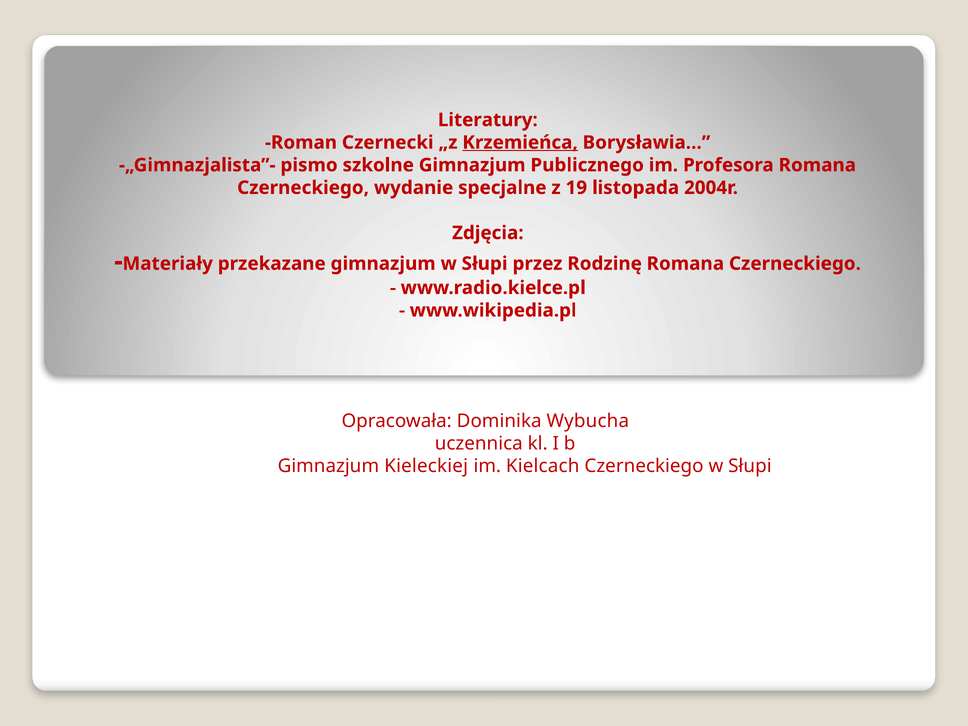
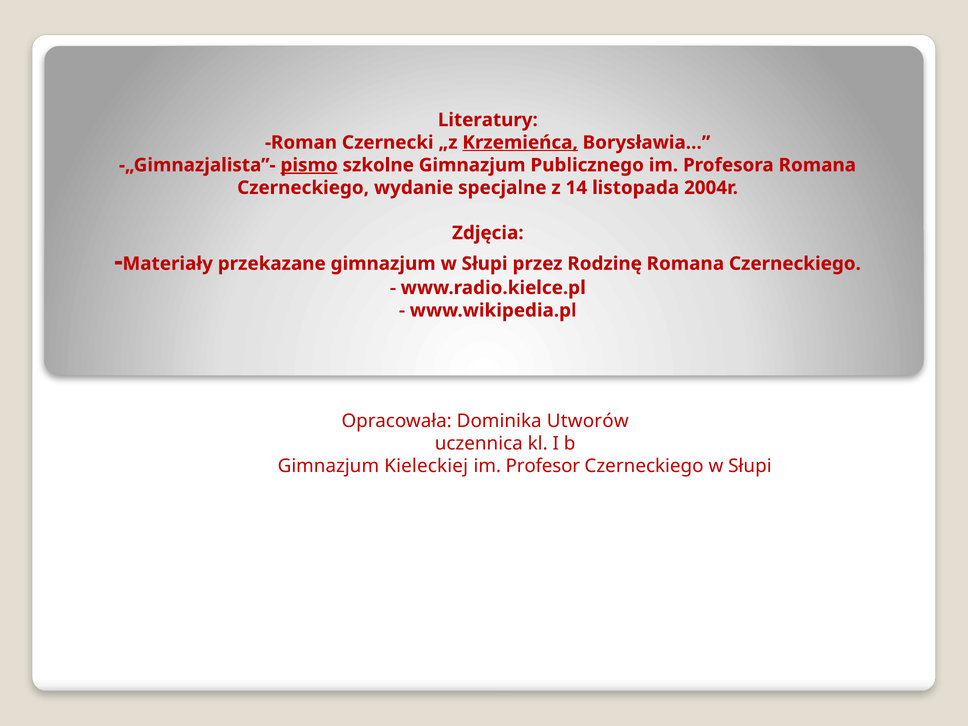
pismo underline: none -> present
19: 19 -> 14
Wybucha: Wybucha -> Utworów
Kielcach: Kielcach -> Profesor
